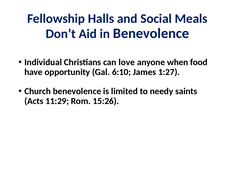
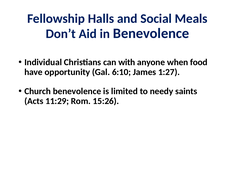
love: love -> with
